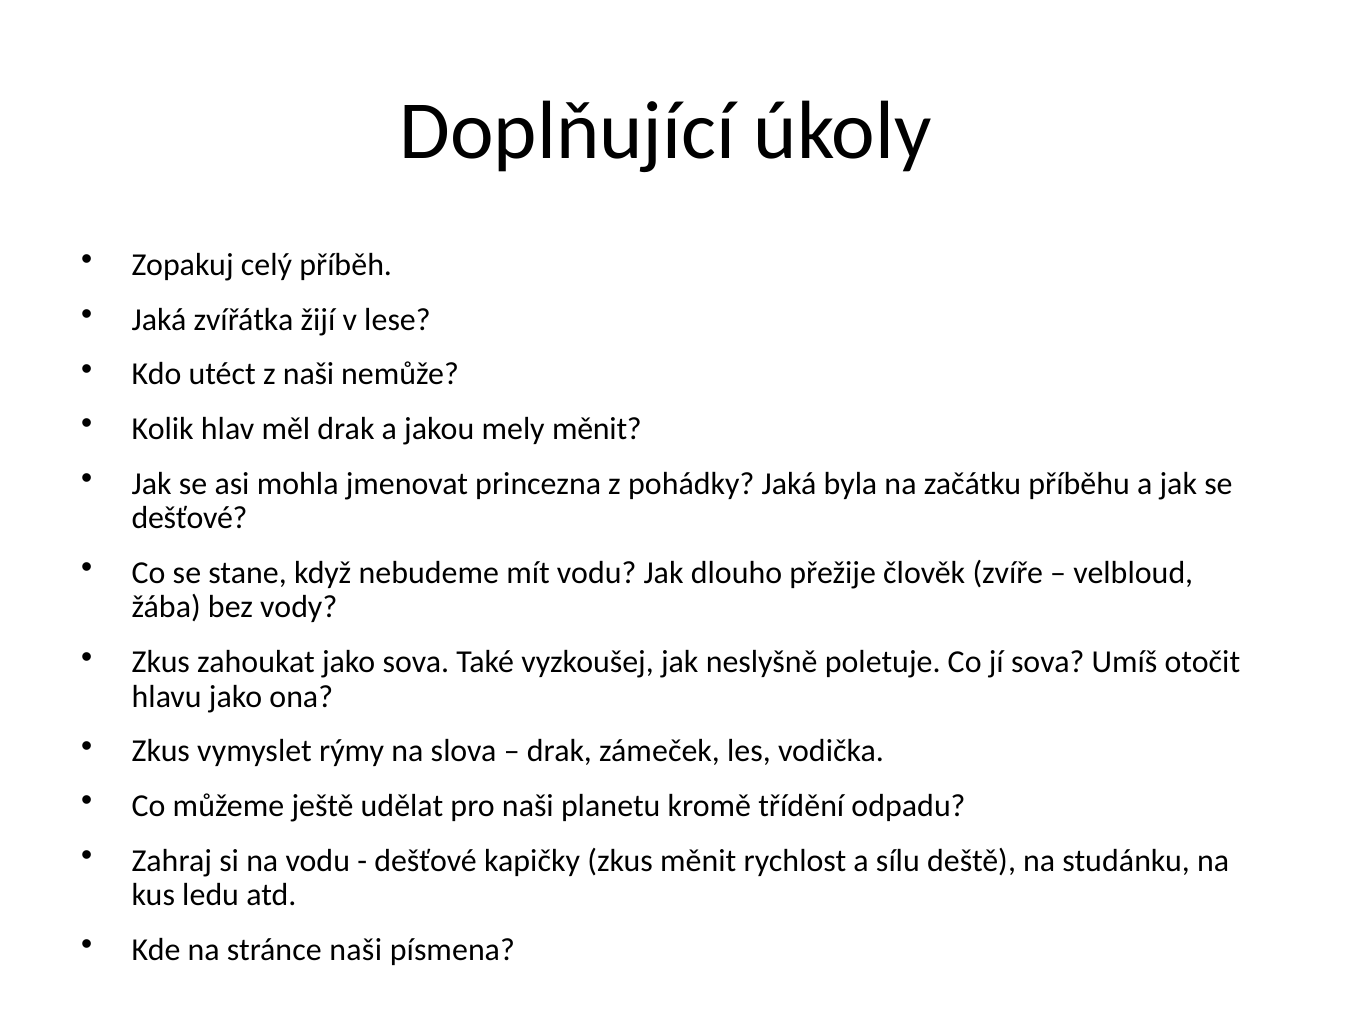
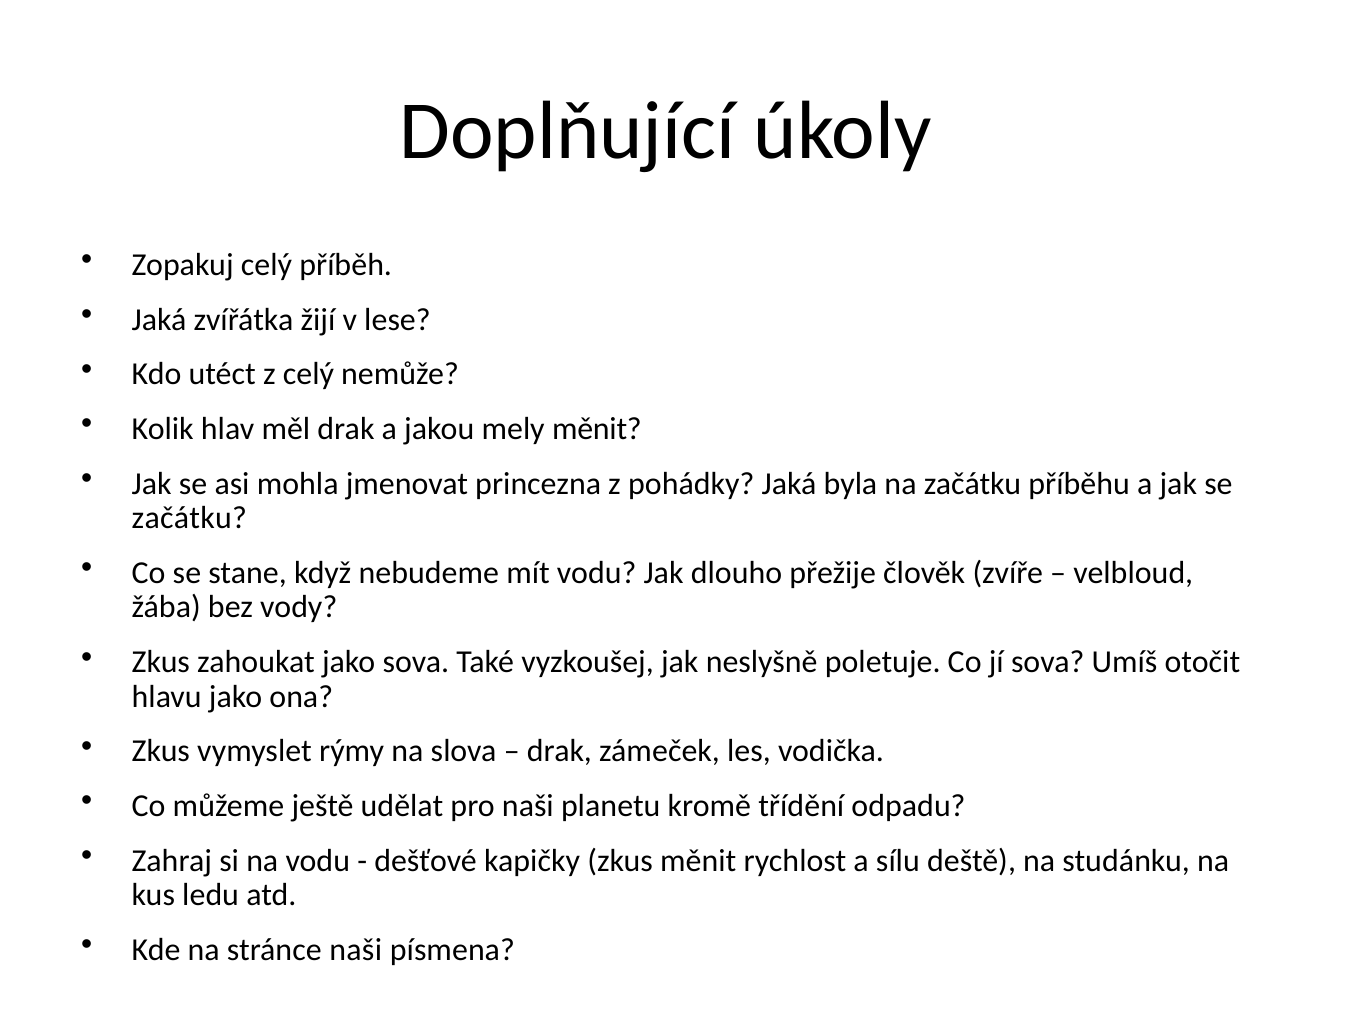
z naši: naši -> celý
dešťové at (190, 518): dešťové -> začátku
